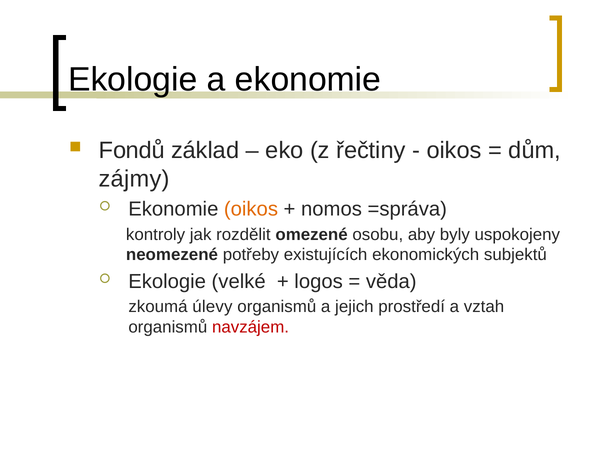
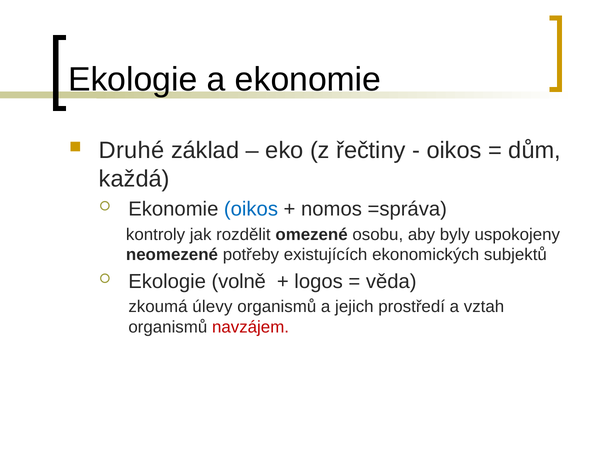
Fondů: Fondů -> Druhé
zájmy: zájmy -> každá
oikos at (251, 209) colour: orange -> blue
velké: velké -> volně
